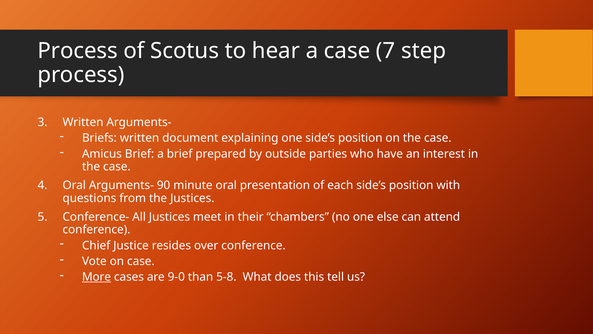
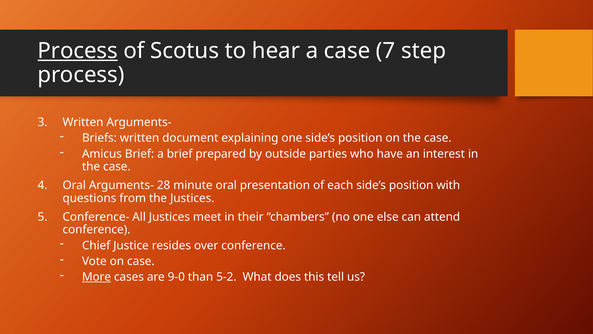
Process at (78, 51) underline: none -> present
90: 90 -> 28
5-8: 5-8 -> 5-2
